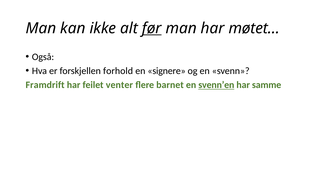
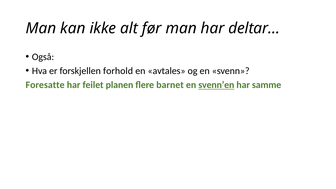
før underline: present -> none
møtet…: møtet… -> deltar…
signere: signere -> avtales
Framdrift: Framdrift -> Foresatte
venter: venter -> planen
